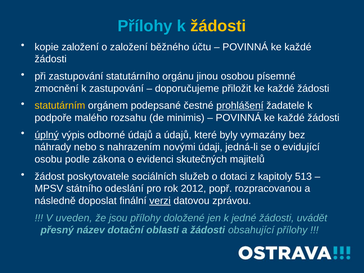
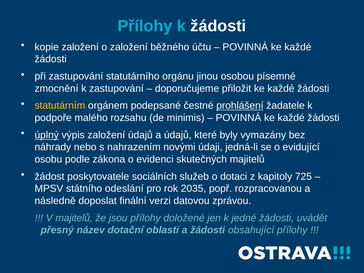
žádosti at (218, 26) colour: yellow -> white
výpis odborné: odborné -> založení
513: 513 -> 725
2012: 2012 -> 2035
verzi underline: present -> none
V uveden: uveden -> majitelů
